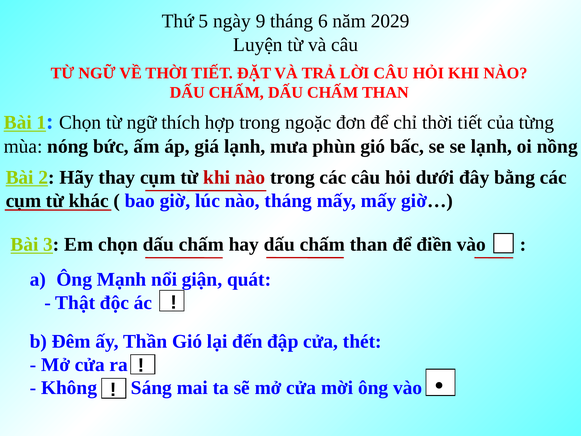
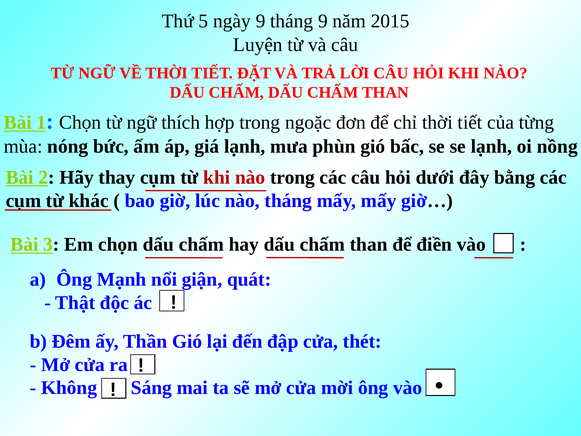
tháng 6: 6 -> 9
2029: 2029 -> 2015
